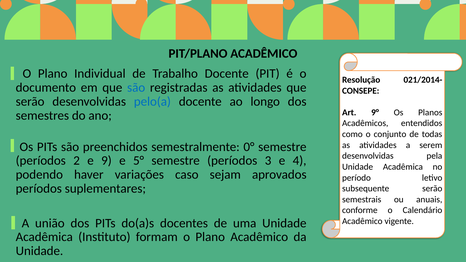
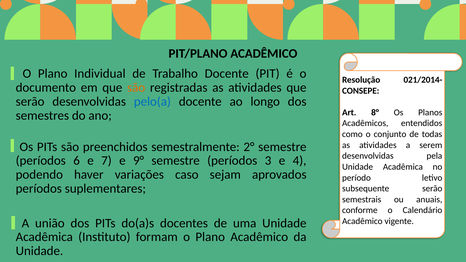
são at (136, 88) colour: blue -> orange
9°: 9° -> 8°
0°: 0° -> 2°
2: 2 -> 6
9: 9 -> 7
5°: 5° -> 9°
